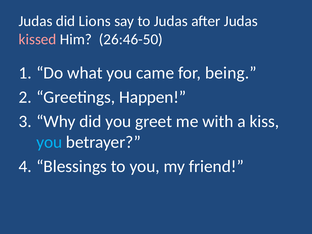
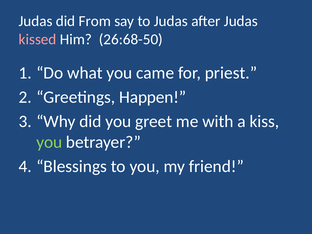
Lions: Lions -> From
26:46-50: 26:46-50 -> 26:68-50
being: being -> priest
you at (49, 142) colour: light blue -> light green
